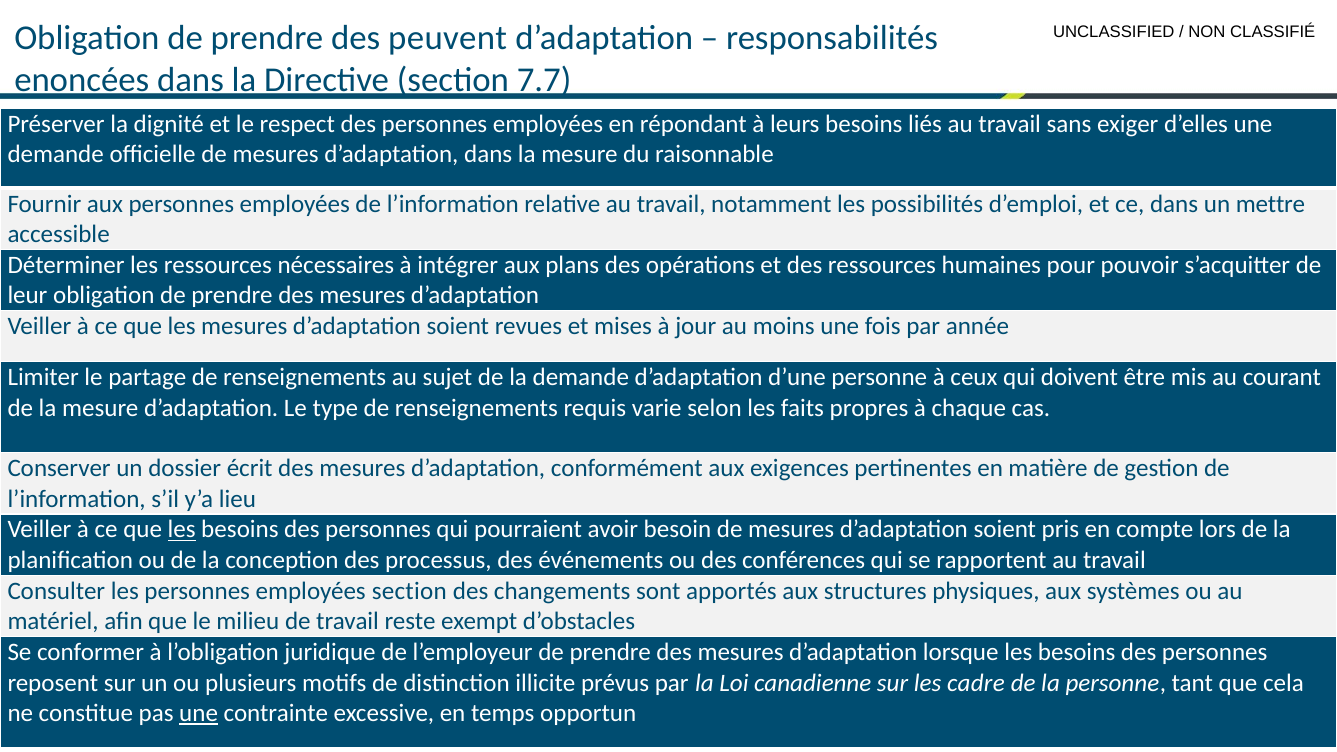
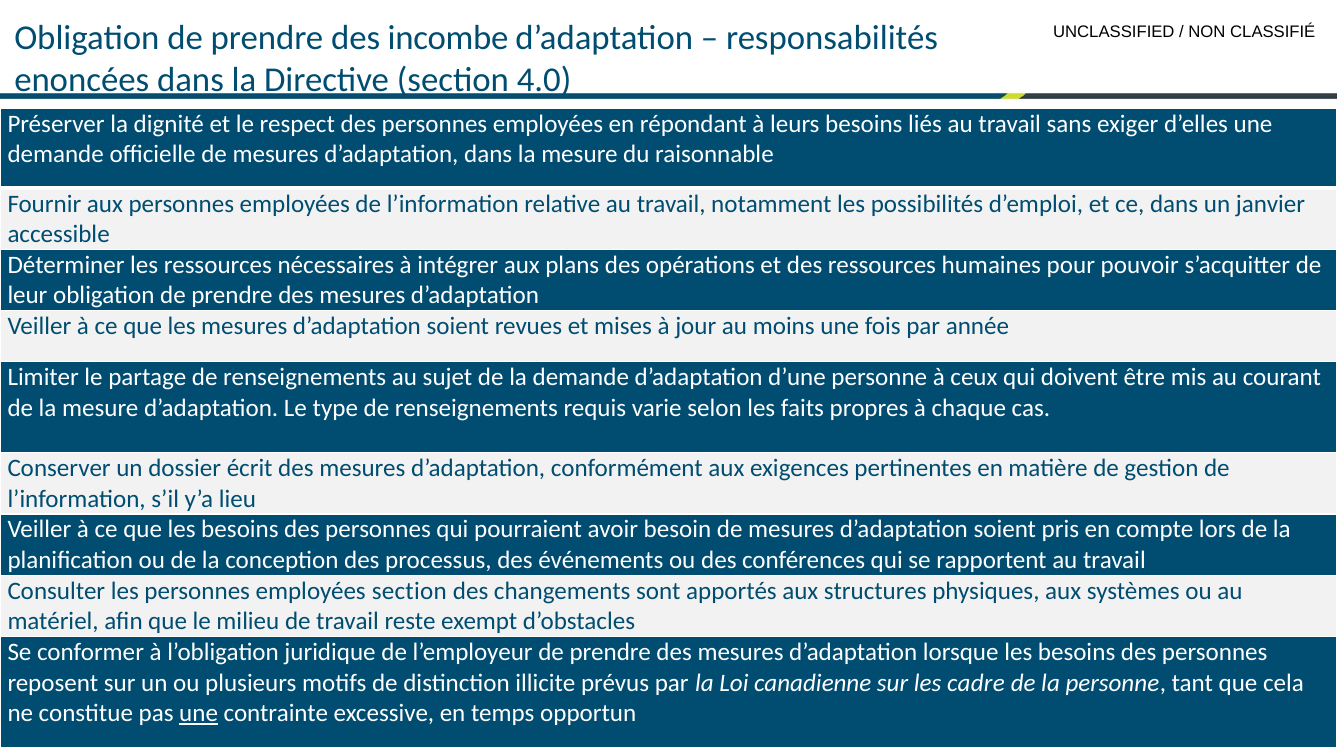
peuvent: peuvent -> incombe
7.7: 7.7 -> 4.0
mettre: mettre -> janvier
les at (182, 530) underline: present -> none
